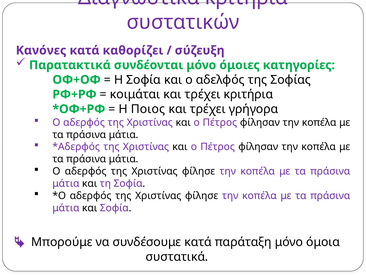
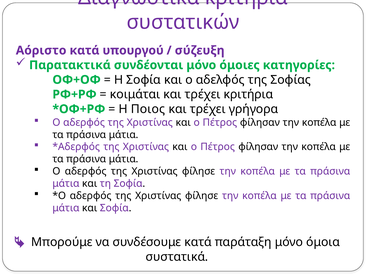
Κανόνες: Κανόνες -> Αόριστο
καθορίζει: καθορίζει -> υπουργού
